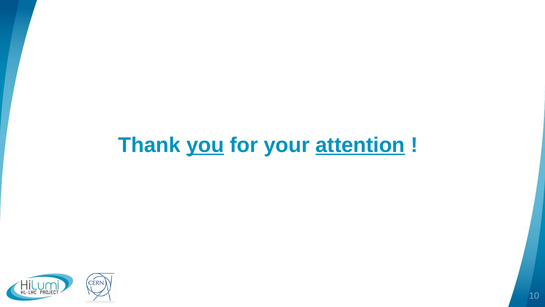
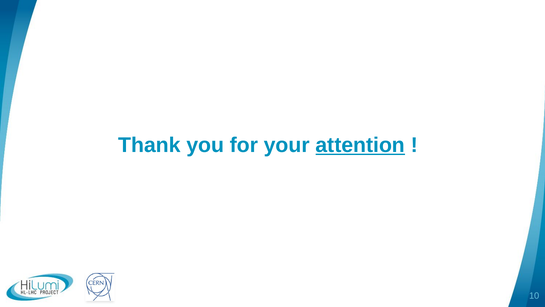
you underline: present -> none
